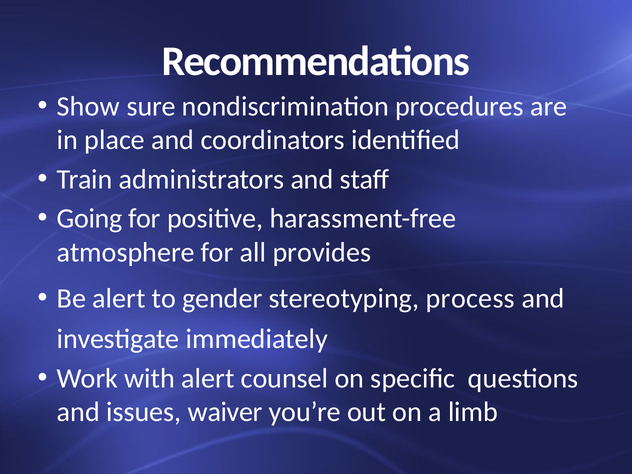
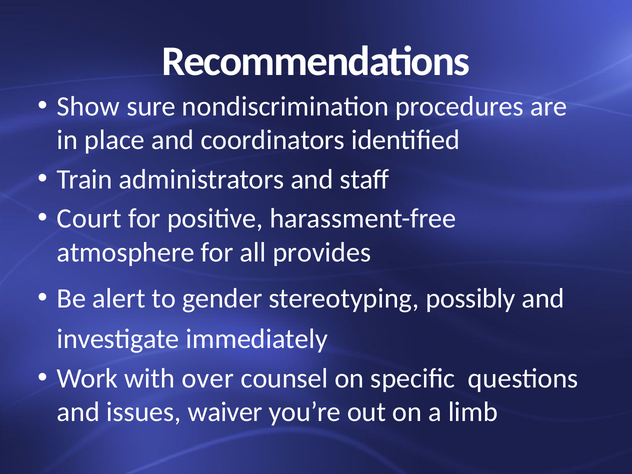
Going: Going -> Court
process: process -> possibly
with alert: alert -> over
